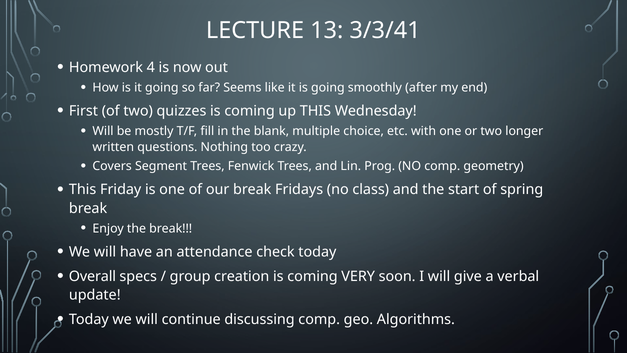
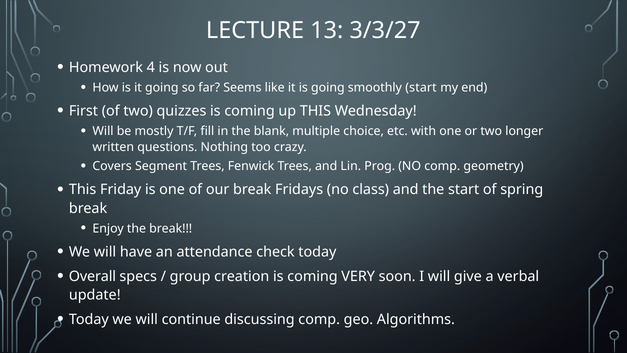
3/3/41: 3/3/41 -> 3/3/27
smoothly after: after -> start
